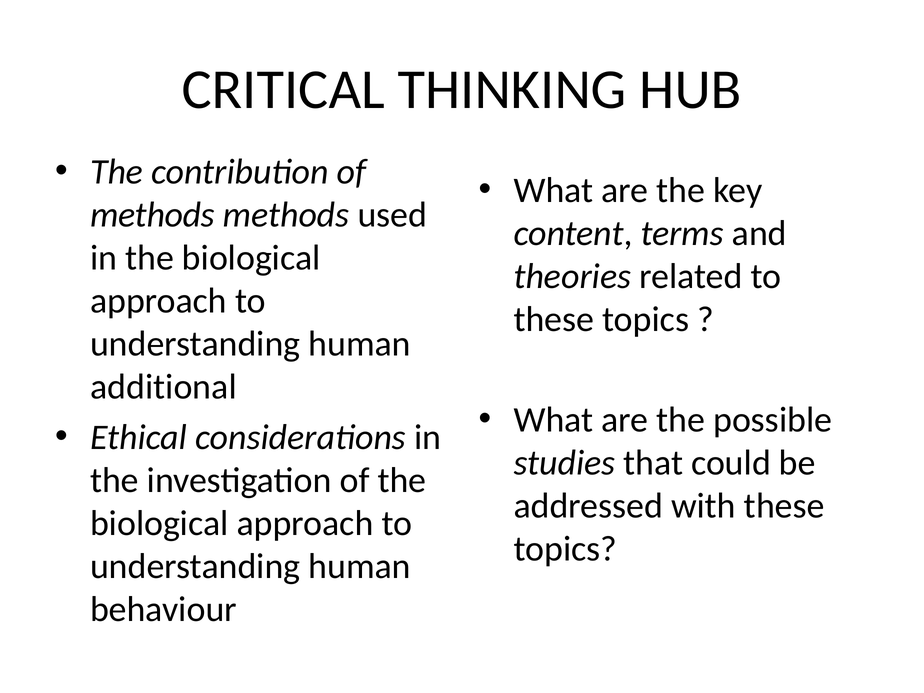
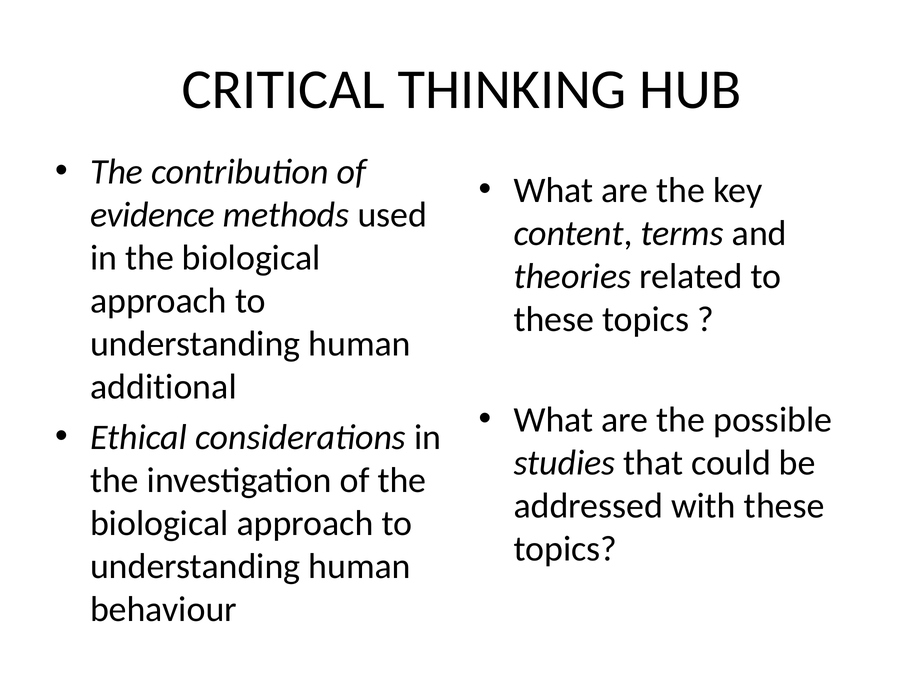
methods at (153, 215): methods -> evidence
